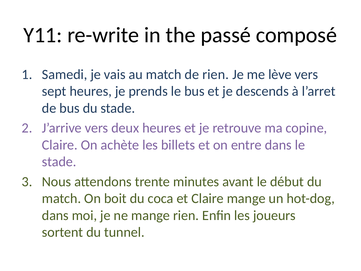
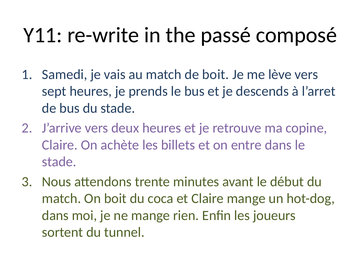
de rien: rien -> boit
